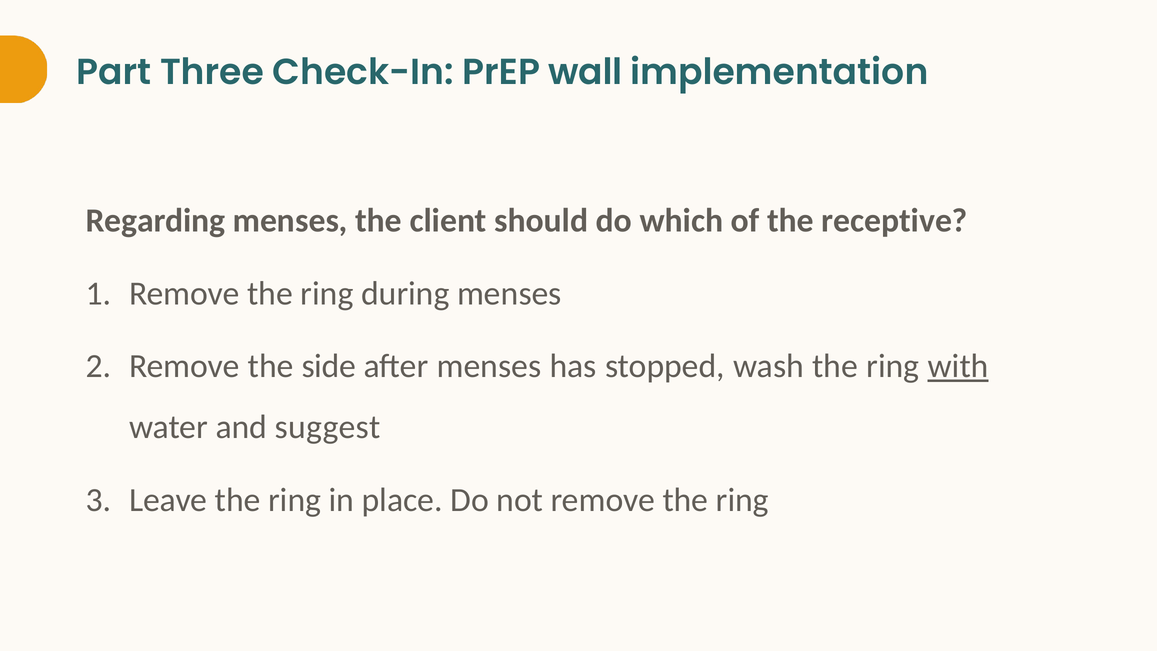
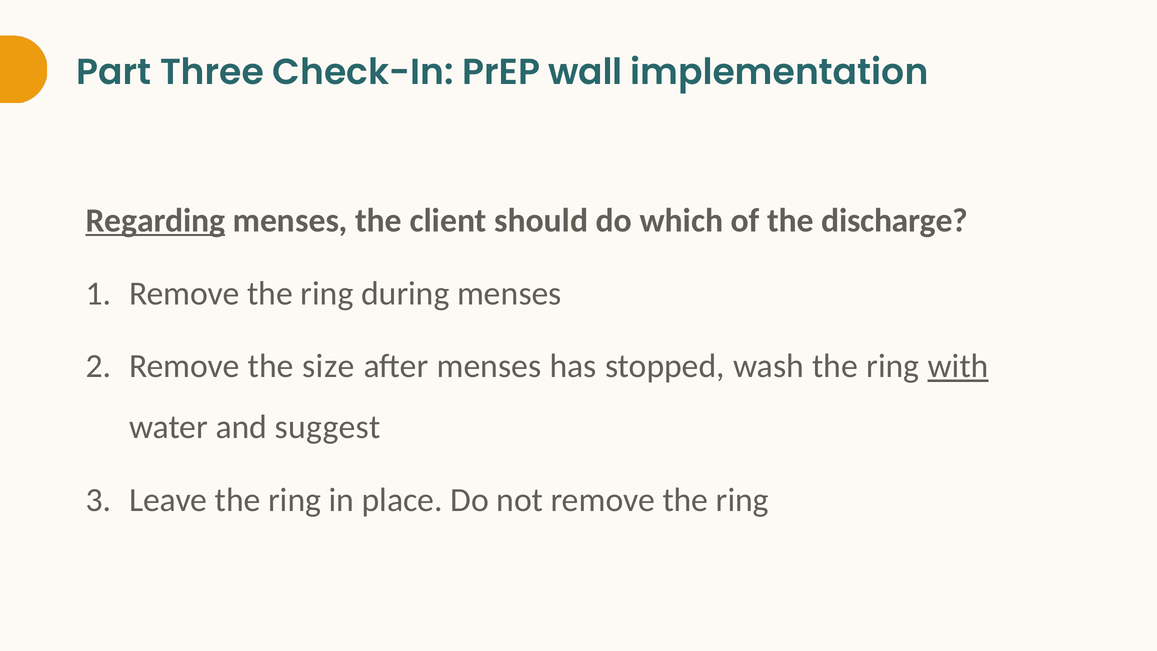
Regarding underline: none -> present
receptive: receptive -> discharge
side: side -> size
